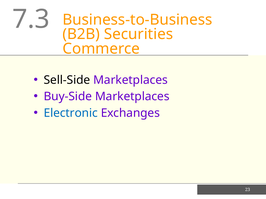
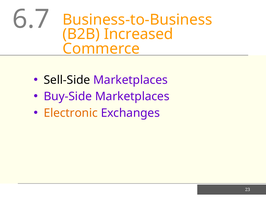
7.3: 7.3 -> 6.7
Securities: Securities -> Increased
Electronic colour: blue -> orange
